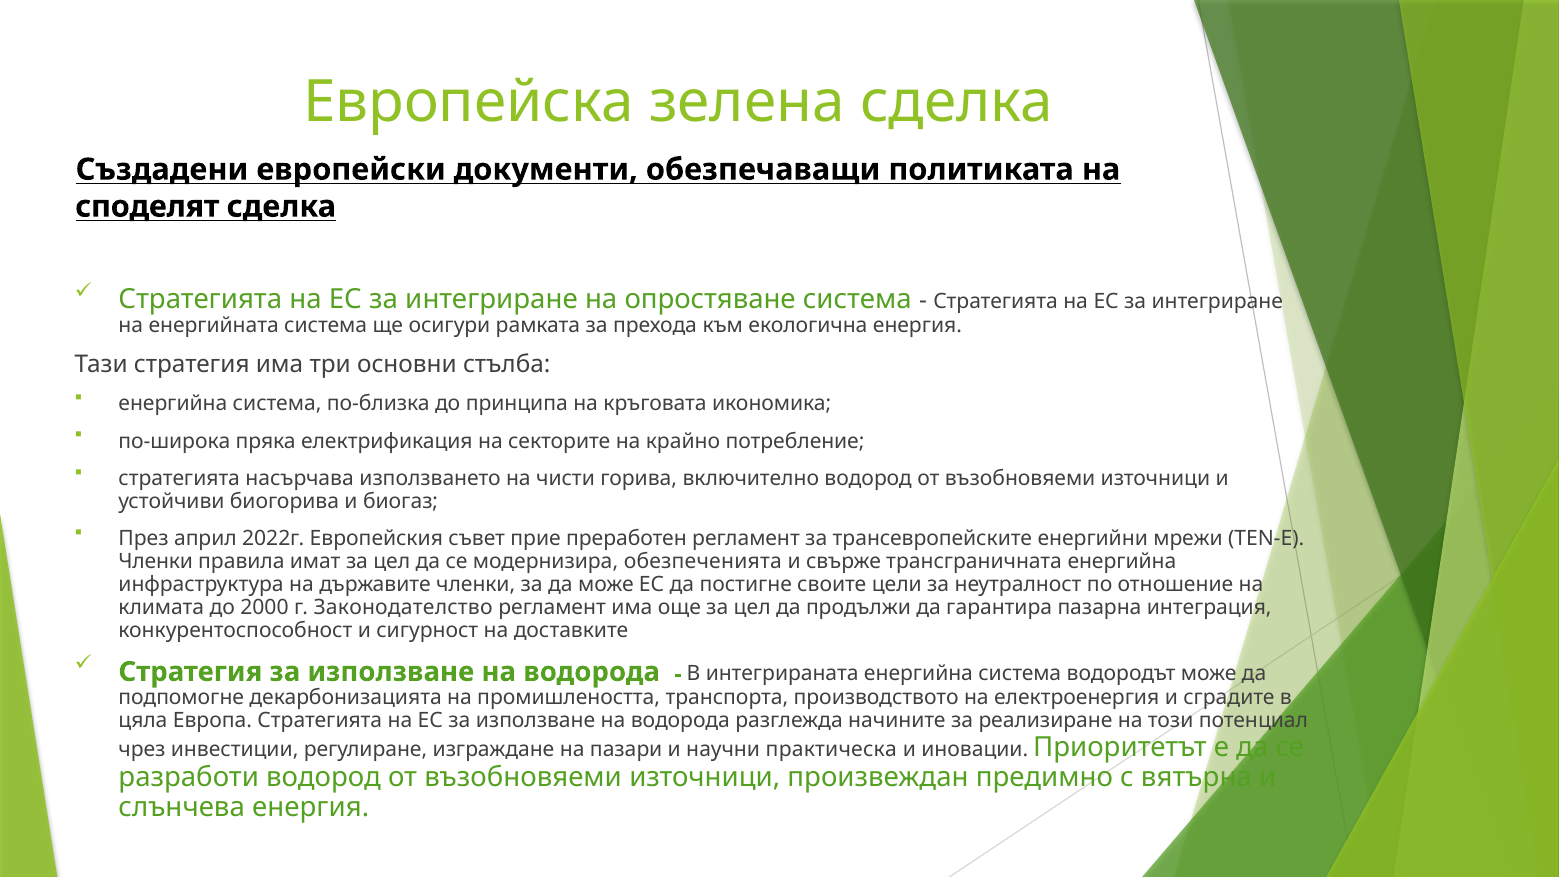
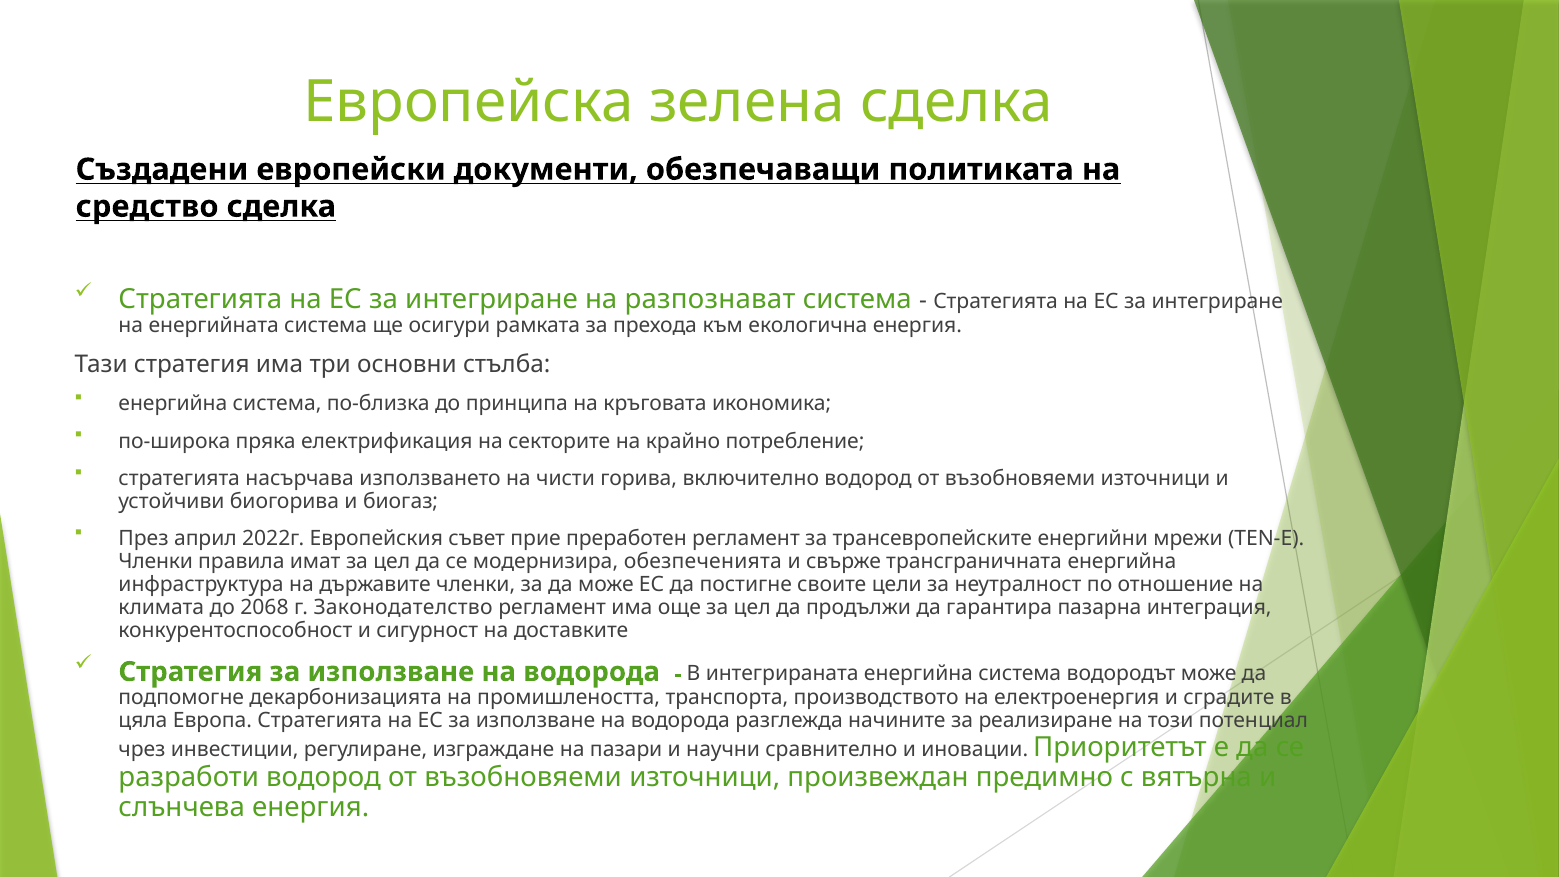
споделят: споделят -> средство
опростяване: опростяване -> разпознават
2000: 2000 -> 2068
практическа: практическа -> сравнително
